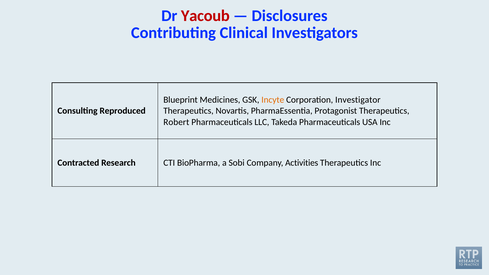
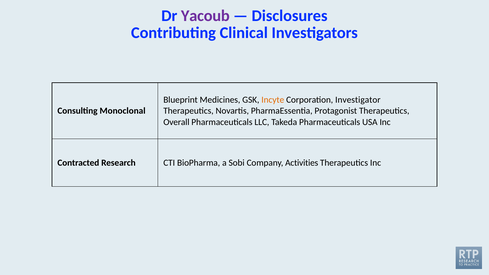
Yacoub colour: red -> purple
Reproduced: Reproduced -> Monoclonal
Robert: Robert -> Overall
